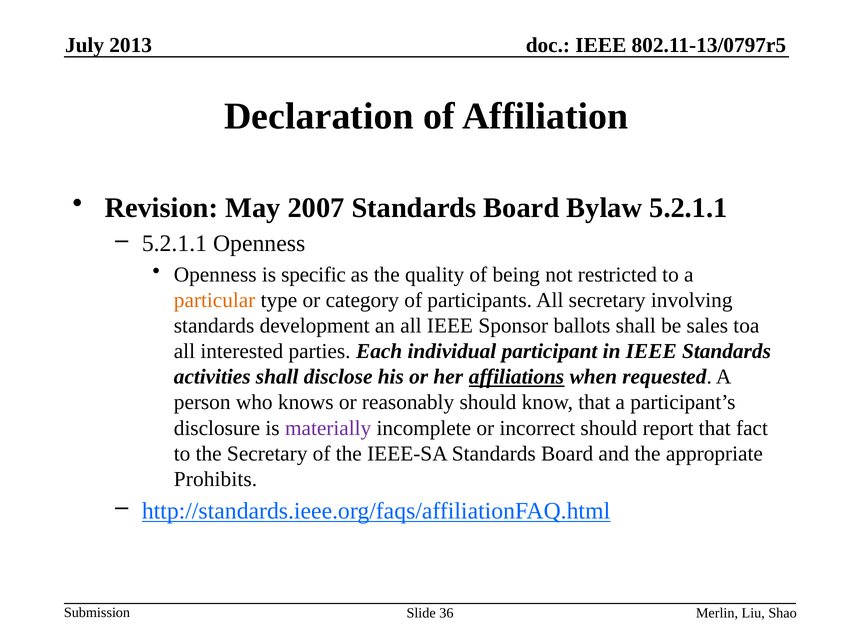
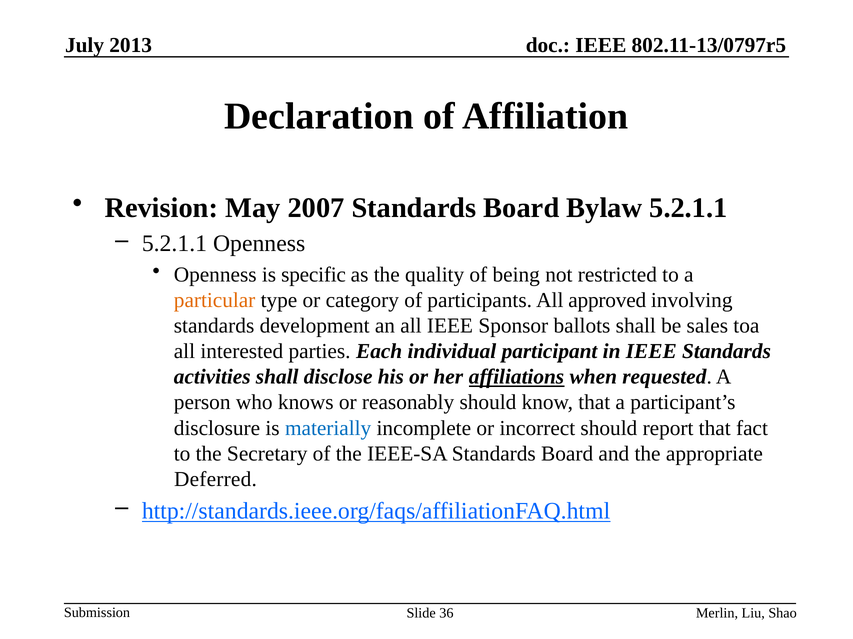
All secretary: secretary -> approved
materially colour: purple -> blue
Prohibits: Prohibits -> Deferred
